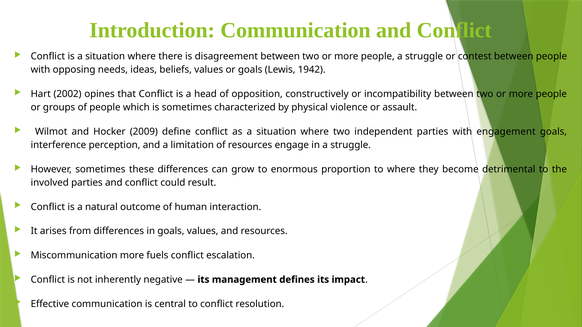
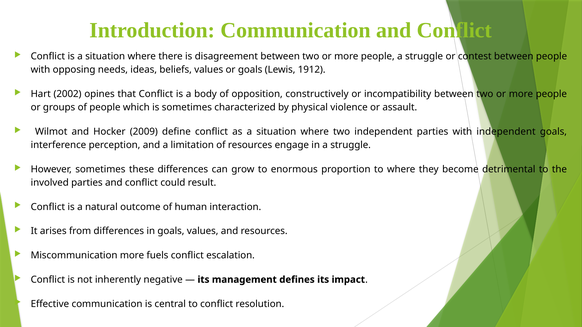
1942: 1942 -> 1912
head: head -> body
with engagement: engagement -> independent
